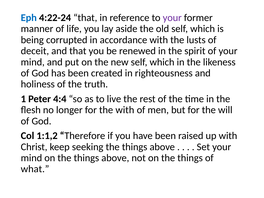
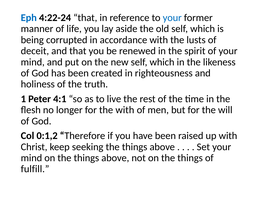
your at (172, 18) colour: purple -> blue
4:4: 4:4 -> 4:1
1:1,2: 1:1,2 -> 0:1,2
what: what -> fulfill
